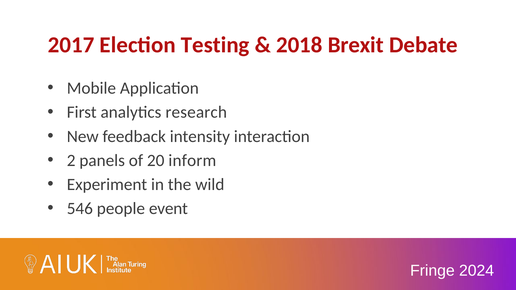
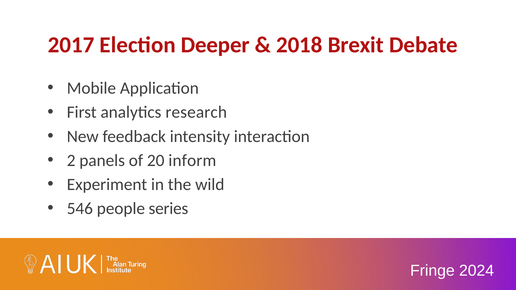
Testing: Testing -> Deeper
event: event -> series
